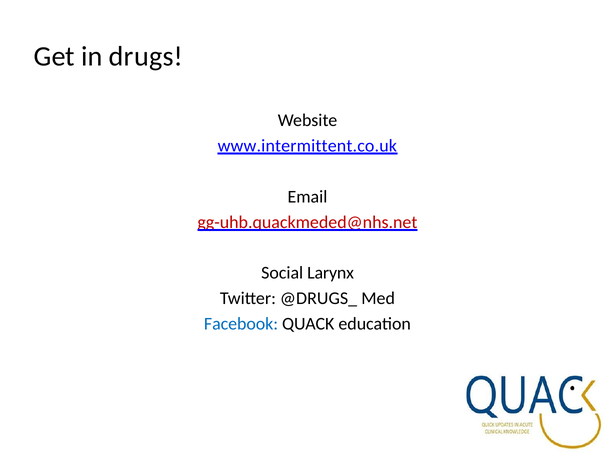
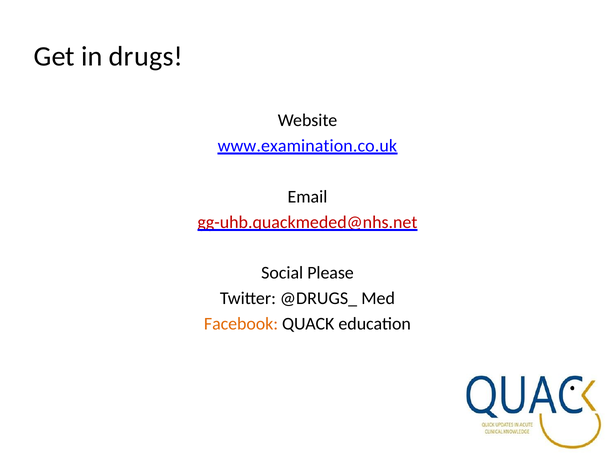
www.intermittent.co.uk: www.intermittent.co.uk -> www.examination.co.uk
Larynx: Larynx -> Please
Facebook colour: blue -> orange
